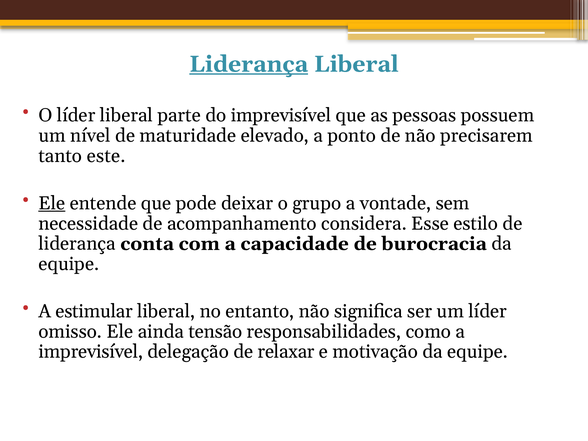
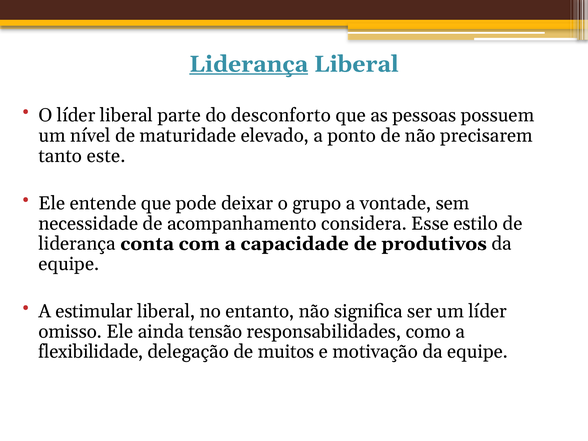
do imprevisível: imprevisível -> desconforto
Ele at (52, 203) underline: present -> none
burocracia: burocracia -> produtivos
imprevisível at (91, 352): imprevisível -> flexibilidade
relaxar: relaxar -> muitos
